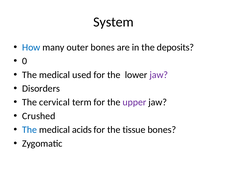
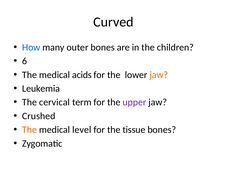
System: System -> Curved
deposits: deposits -> children
0: 0 -> 6
used: used -> acids
jaw at (159, 75) colour: purple -> orange
Disorders: Disorders -> Leukemia
The at (30, 130) colour: blue -> orange
acids: acids -> level
